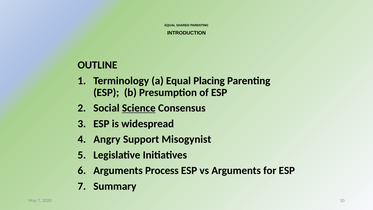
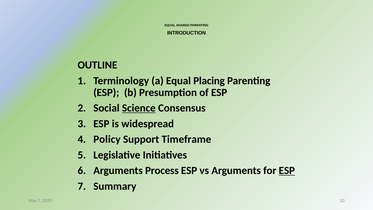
Angry: Angry -> Policy
Misogynist: Misogynist -> Timeframe
ESP at (287, 170) underline: none -> present
